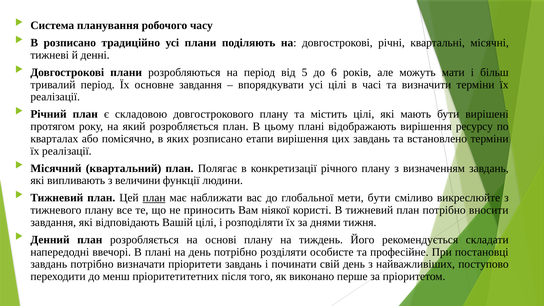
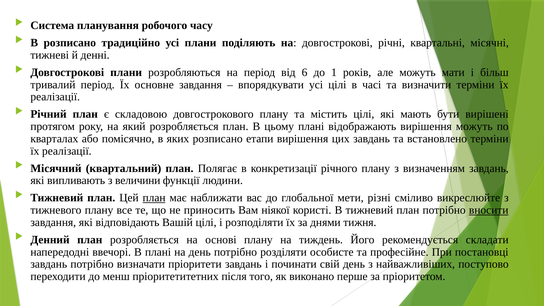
5: 5 -> 6
6: 6 -> 1
вирішення ресурсу: ресурсу -> можуть
мети бути: бути -> різні
вносити underline: none -> present
